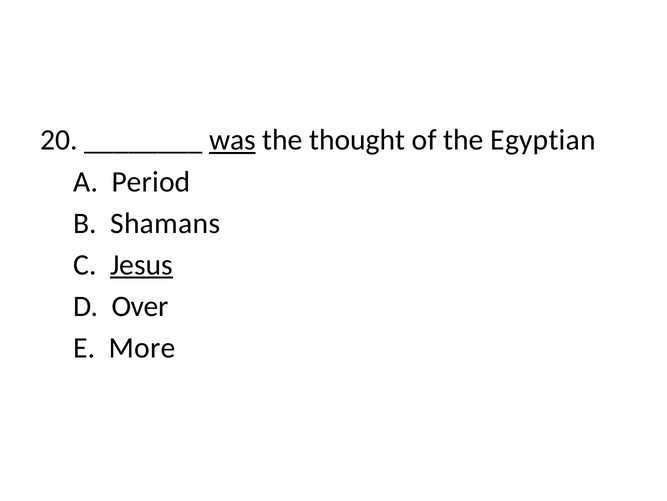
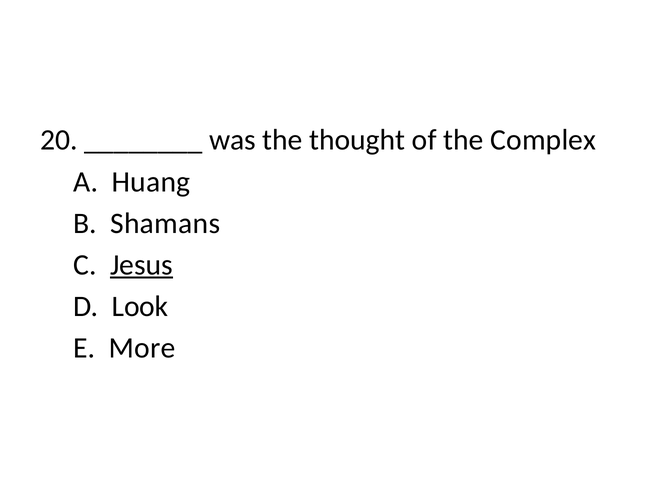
was underline: present -> none
Egyptian: Egyptian -> Complex
Period: Period -> Huang
Over: Over -> Look
